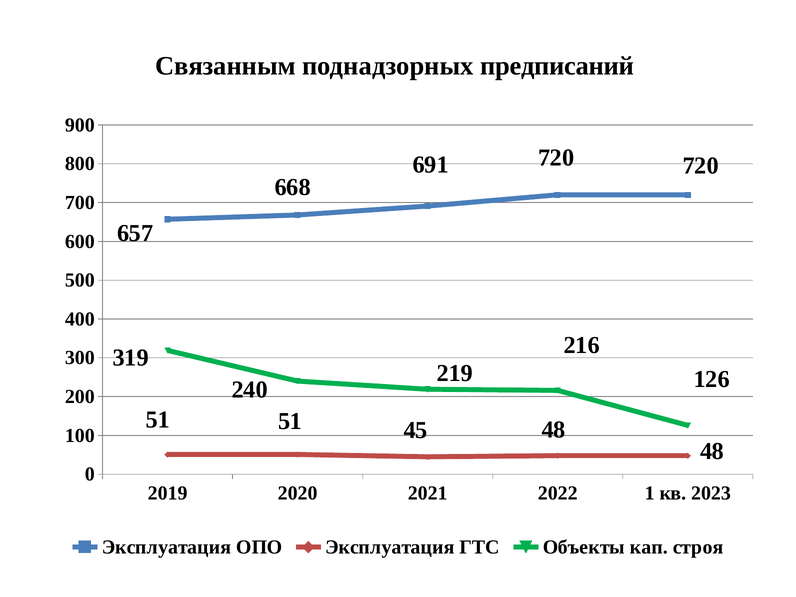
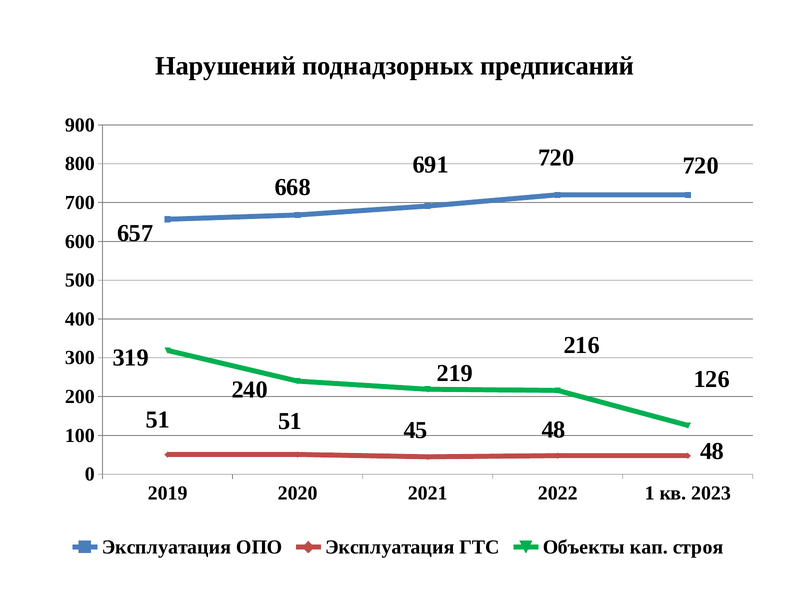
Связанным: Связанным -> Нарушений
